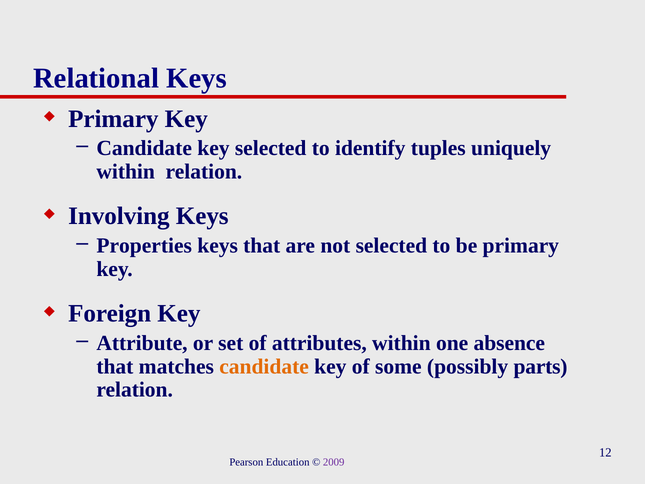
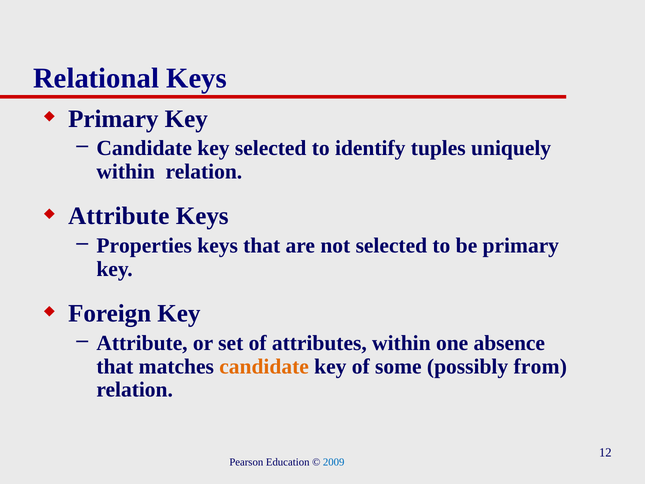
Involving at (119, 216): Involving -> Attribute
parts: parts -> from
2009 colour: purple -> blue
